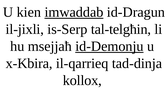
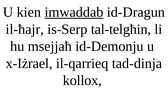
il-jixli: il-jixli -> il-ħajr
id-Demonju underline: present -> none
x-Kbira: x-Kbira -> x-Iżrael
